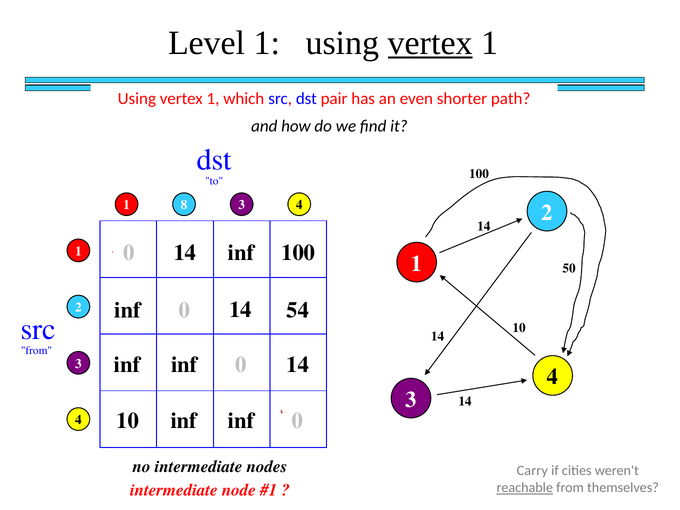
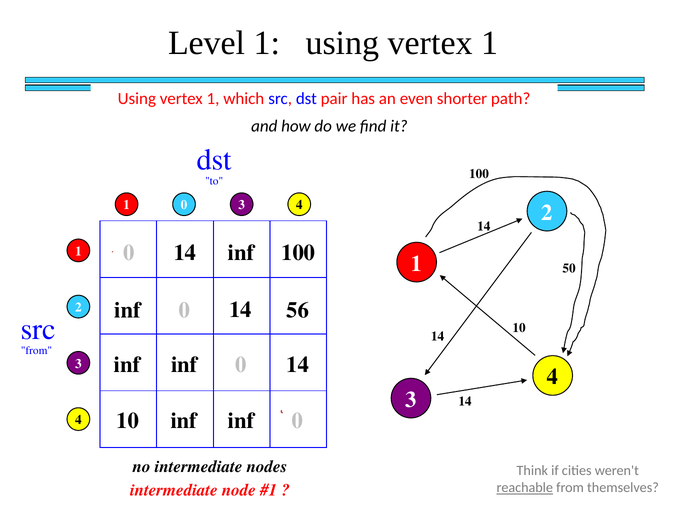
vertex at (430, 43) underline: present -> none
1 8: 8 -> 0
54: 54 -> 56
Carry: Carry -> Think
